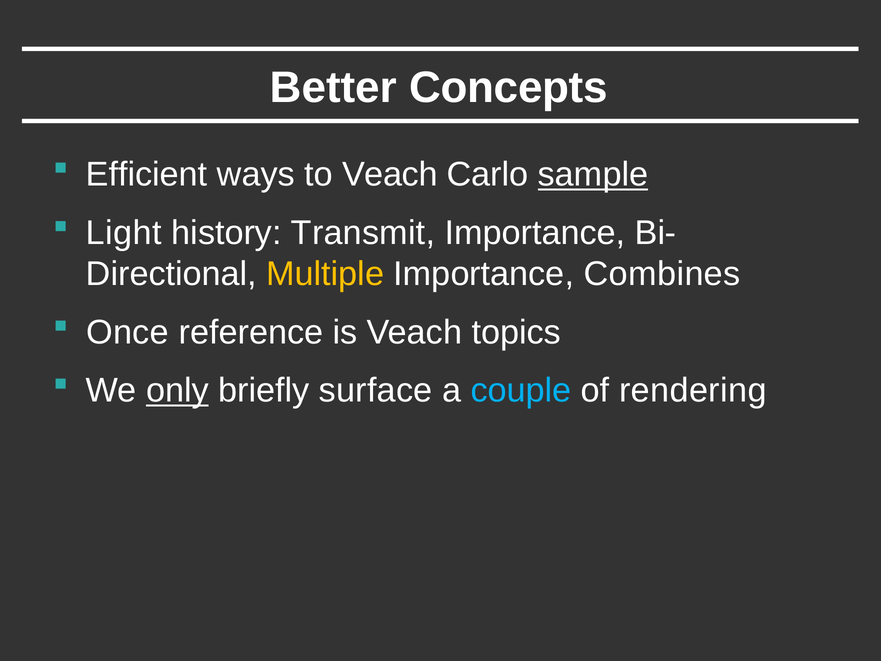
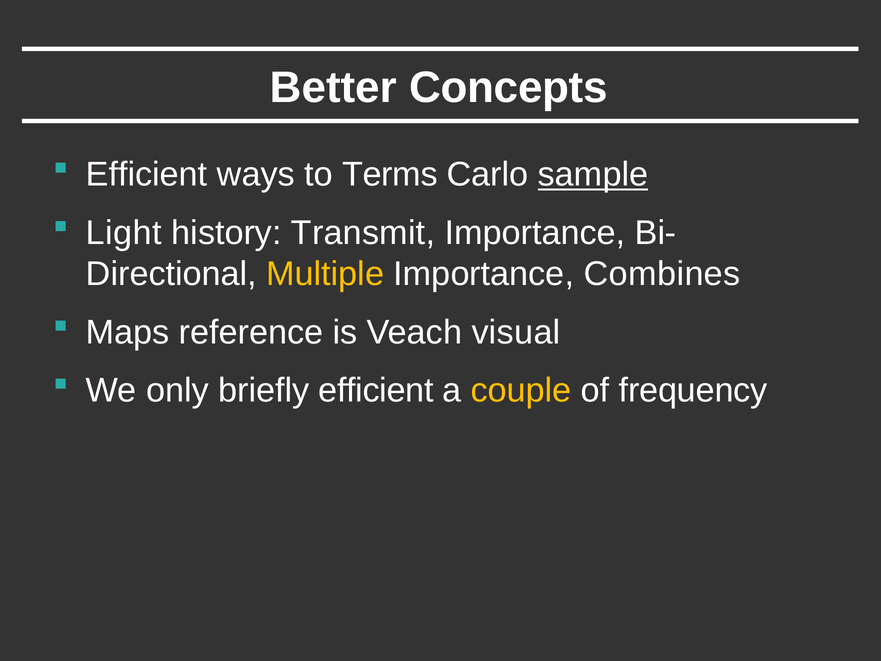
to Veach: Veach -> Terms
Once: Once -> Maps
topics: topics -> visual
only underline: present -> none
briefly surface: surface -> efficient
couple colour: light blue -> yellow
rendering: rendering -> frequency
